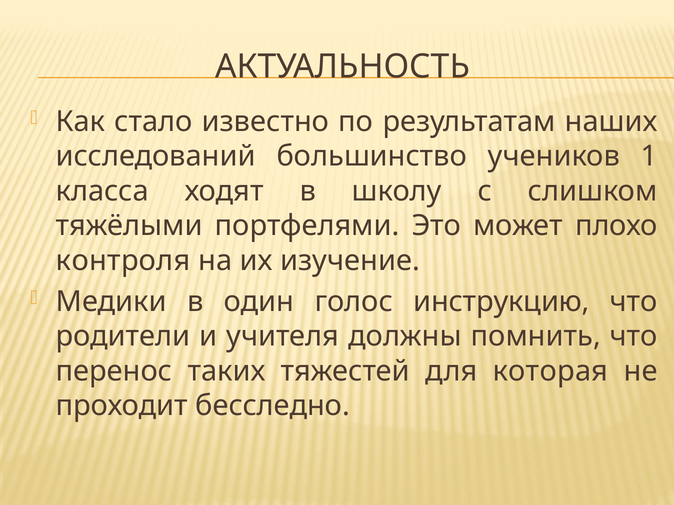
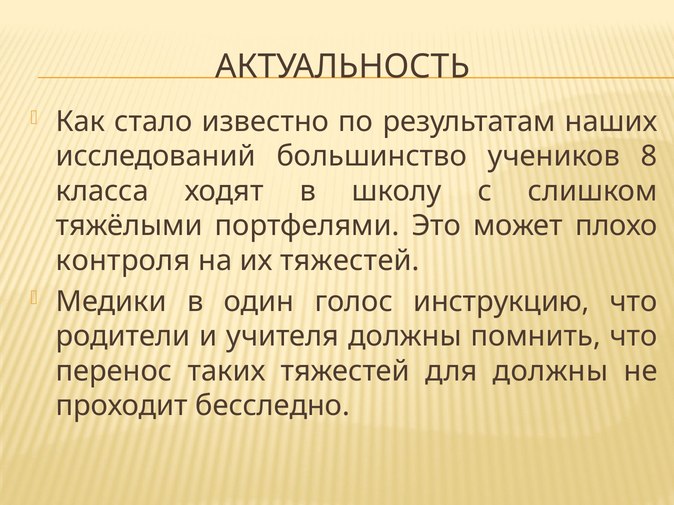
1: 1 -> 8
их изучение: изучение -> тяжестей
для которая: которая -> должны
